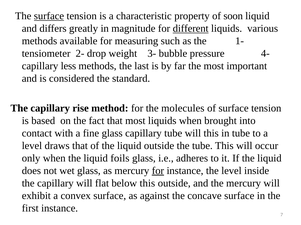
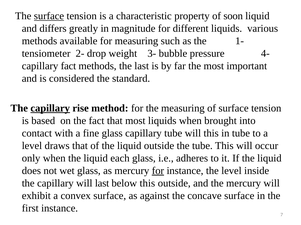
different underline: present -> none
capillary less: less -> fact
capillary at (50, 108) underline: none -> present
the molecules: molecules -> measuring
foils: foils -> each
will flat: flat -> last
